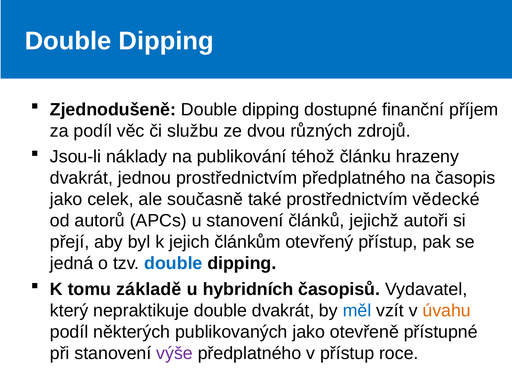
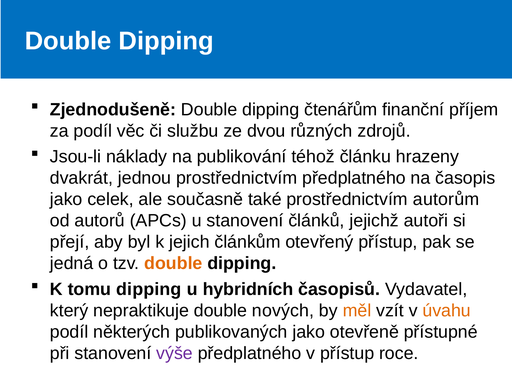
dostupné: dostupné -> čtenářům
vědecké: vědecké -> autorům
double at (173, 263) colour: blue -> orange
tomu základě: základě -> dipping
double dvakrát: dvakrát -> nových
měl colour: blue -> orange
